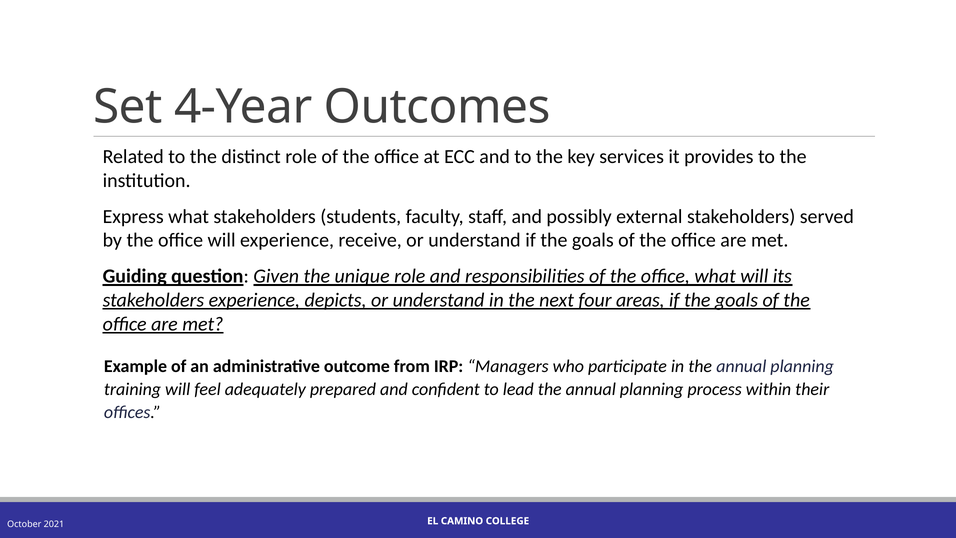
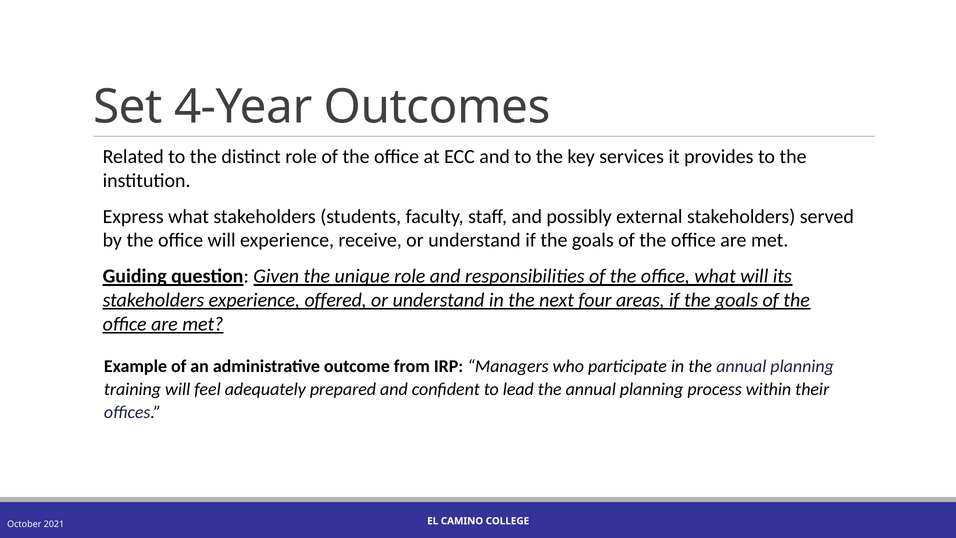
depicts: depicts -> offered
